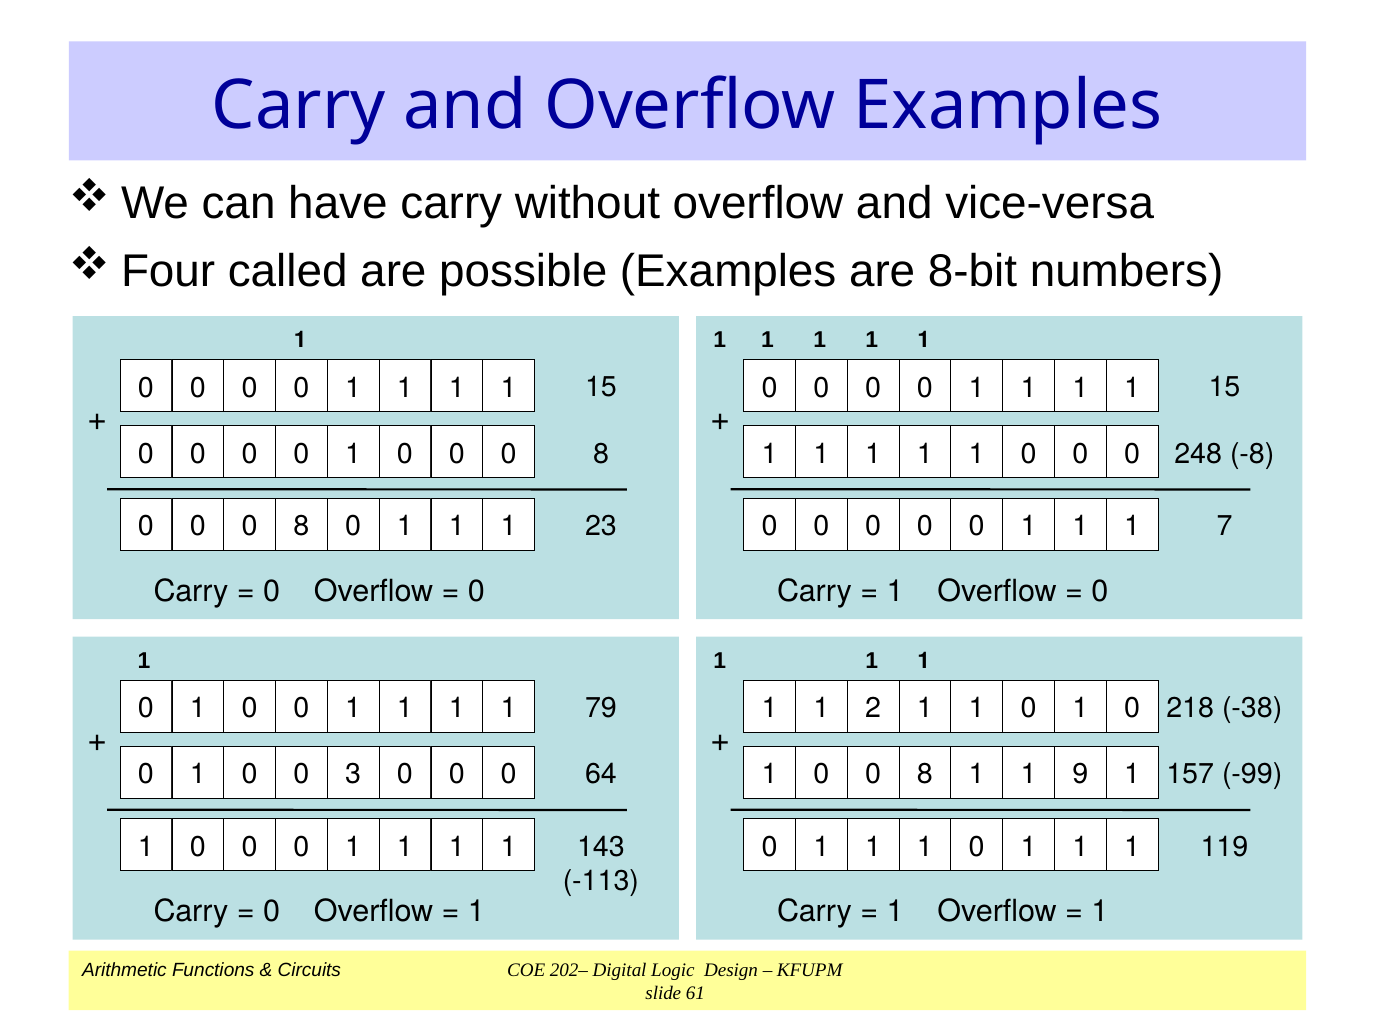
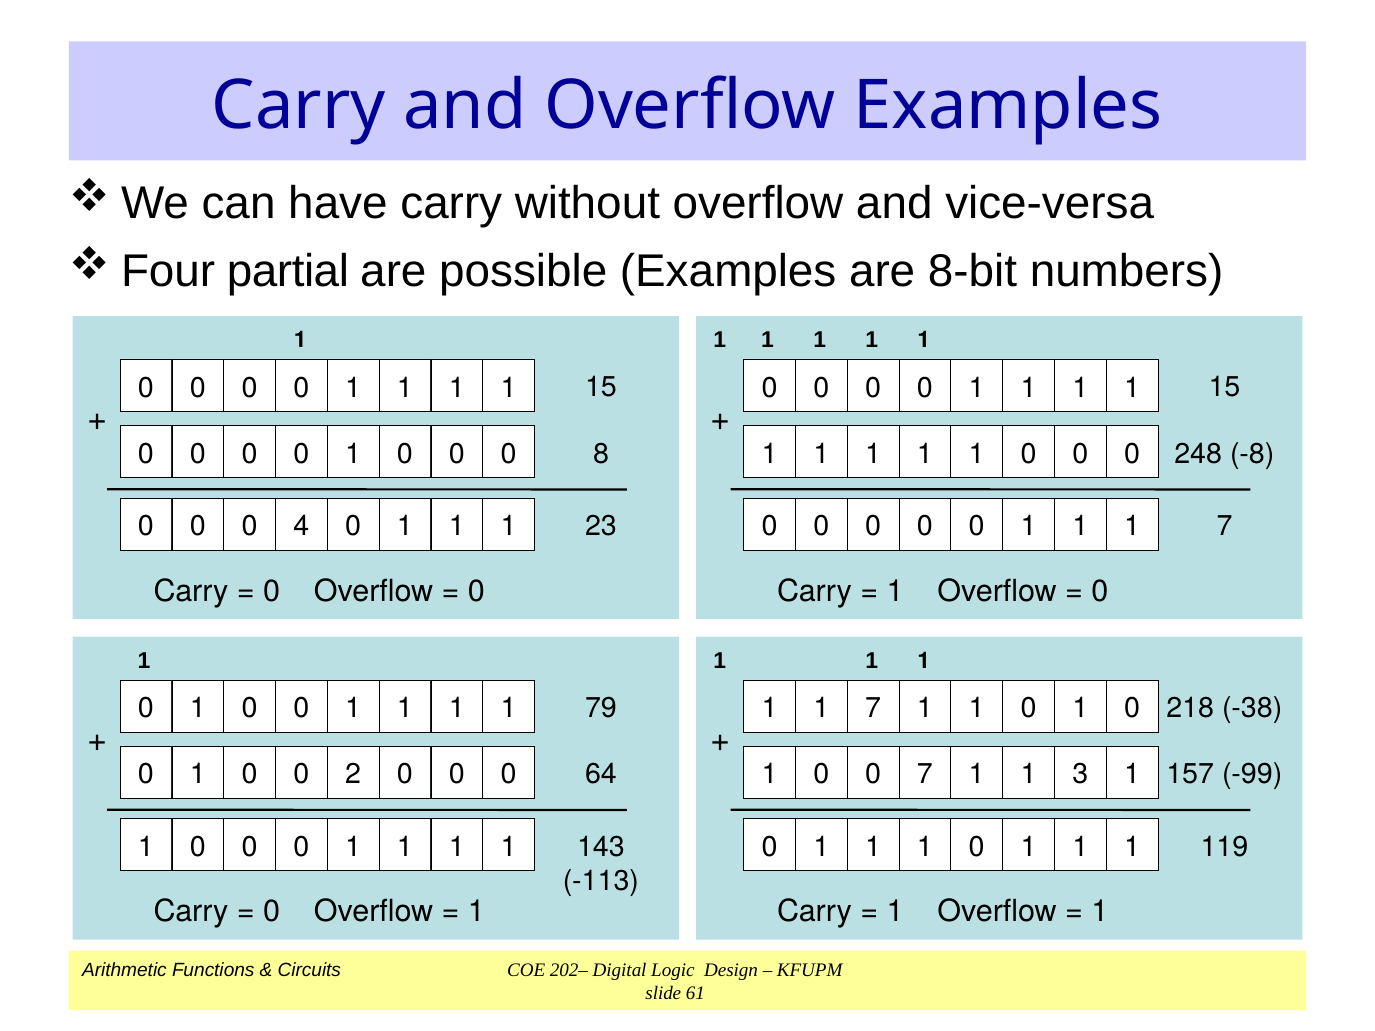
called: called -> partial
0 0 0 8: 8 -> 4
1 2: 2 -> 7
3: 3 -> 2
1 0 0 8: 8 -> 7
9: 9 -> 3
